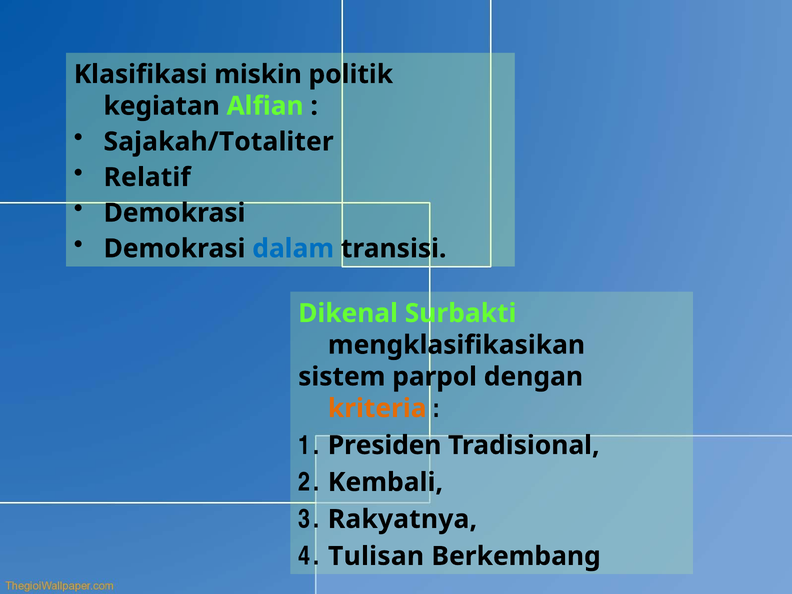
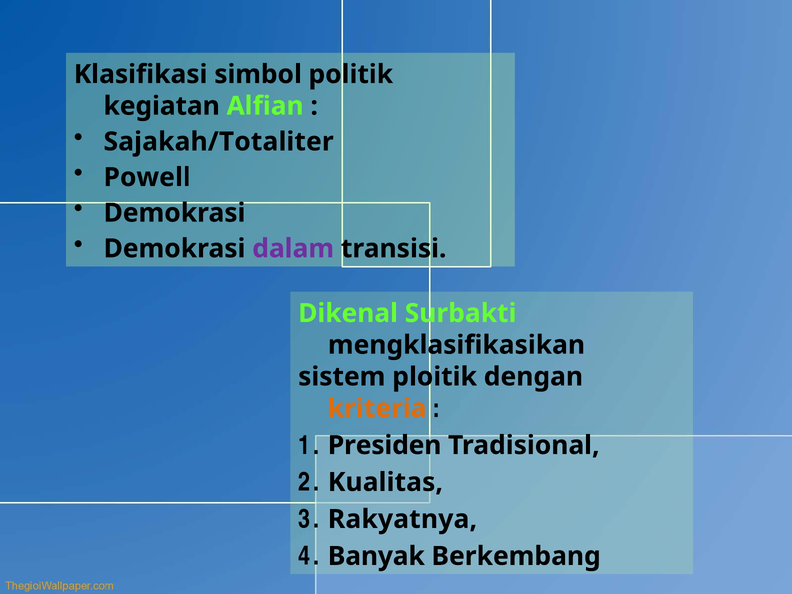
miskin: miskin -> simbol
Relatif: Relatif -> Powell
dalam colour: blue -> purple
parpol: parpol -> ploitik
Kembali: Kembali -> Kualitas
Tulisan: Tulisan -> Banyak
